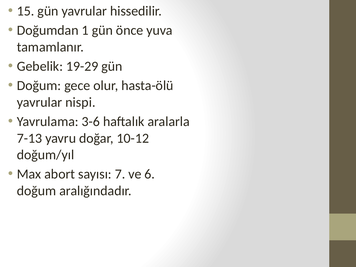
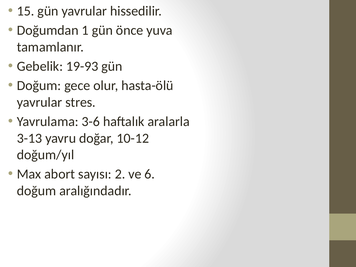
19-29: 19-29 -> 19-93
nispi: nispi -> stres
7-13: 7-13 -> 3-13
7: 7 -> 2
